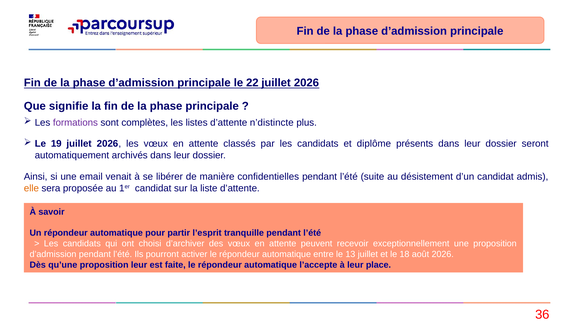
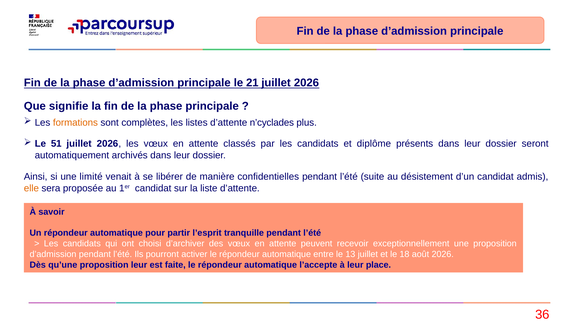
22: 22 -> 21
formations colour: purple -> orange
n’distincte: n’distincte -> n’cyclades
19: 19 -> 51
email: email -> limité
